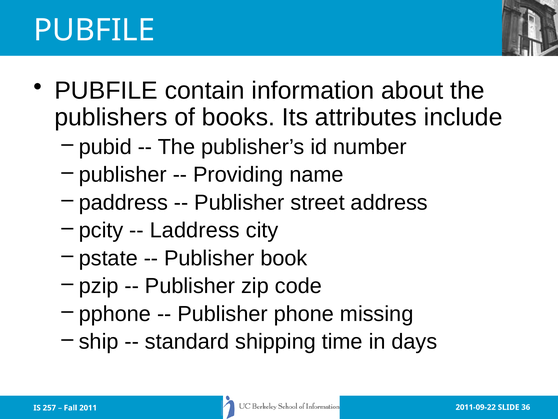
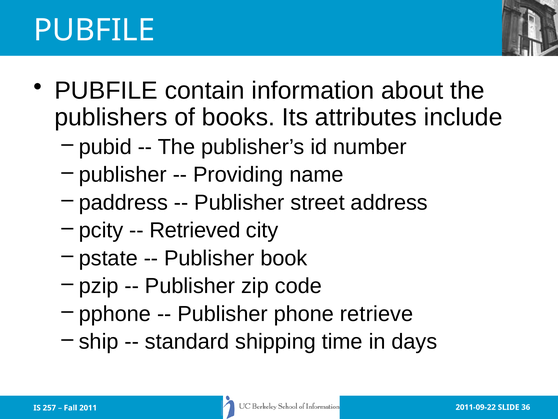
Laddress: Laddress -> Retrieved
missing: missing -> retrieve
